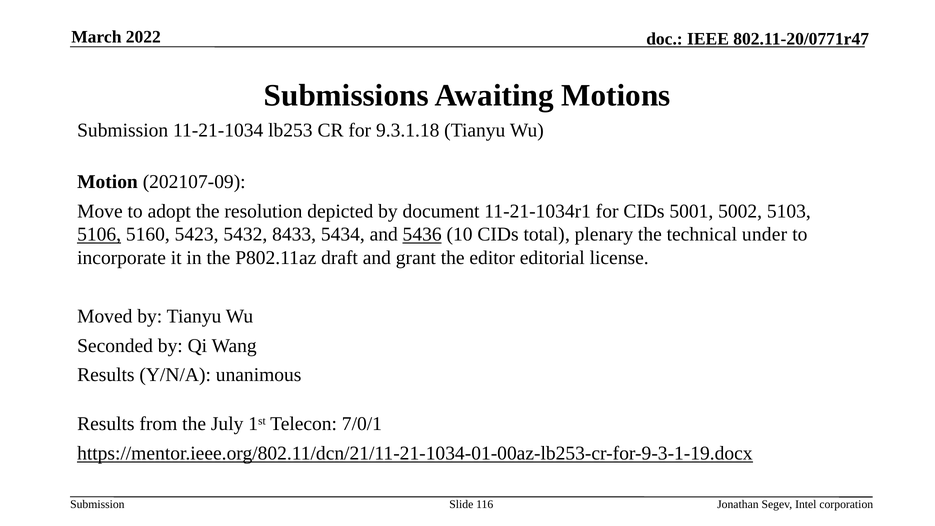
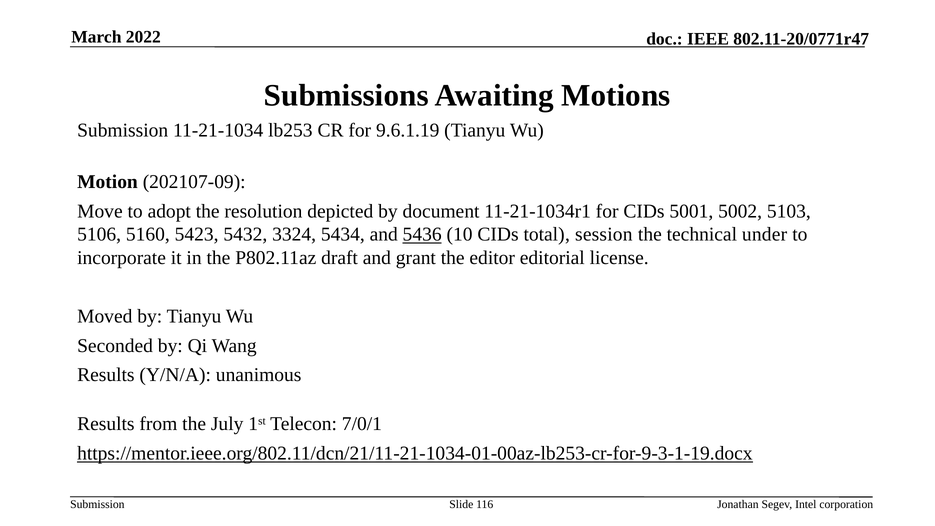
9.3.1.18: 9.3.1.18 -> 9.6.1.19
5106 underline: present -> none
8433: 8433 -> 3324
plenary: plenary -> session
